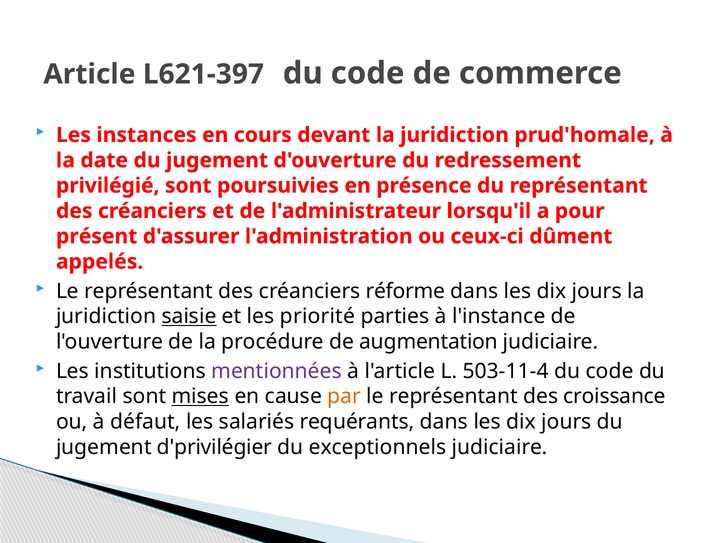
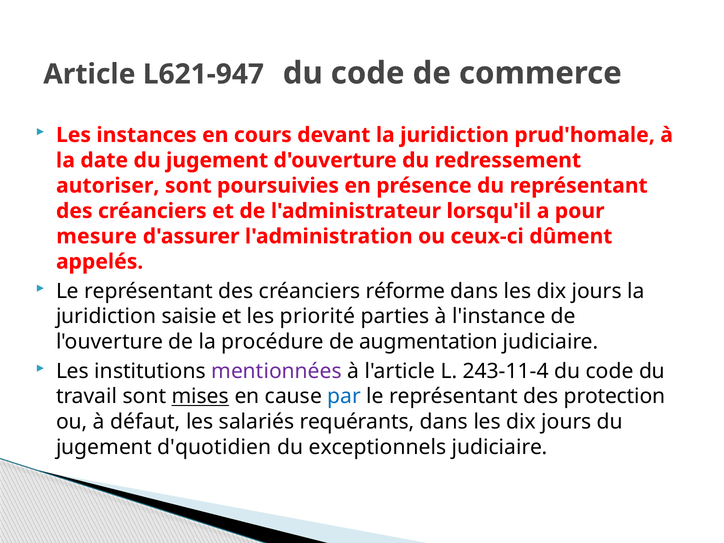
L621-397: L621-397 -> L621-947
privilégié: privilégié -> autoriser
présent: présent -> mesure
saisie underline: present -> none
503-11-4: 503-11-4 -> 243-11-4
par colour: orange -> blue
croissance: croissance -> protection
d'privilégier: d'privilégier -> d'quotidien
